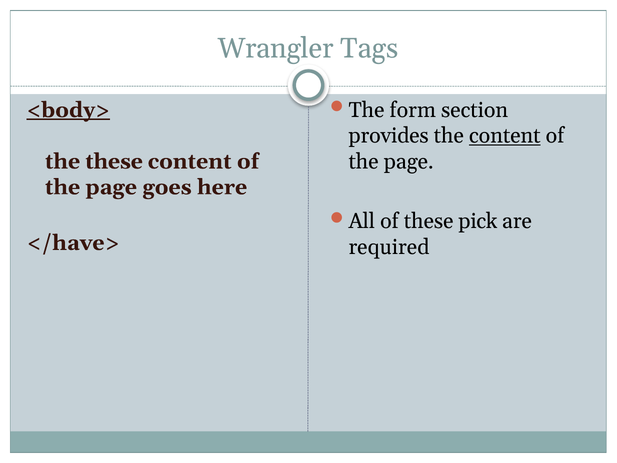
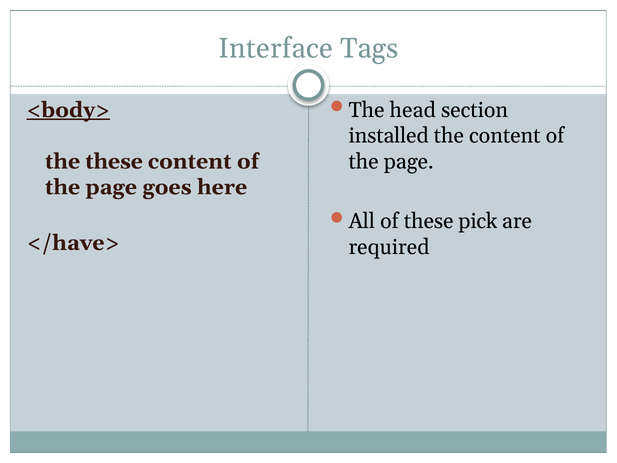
Wrangler: Wrangler -> Interface
form: form -> head
provides: provides -> installed
content at (505, 136) underline: present -> none
